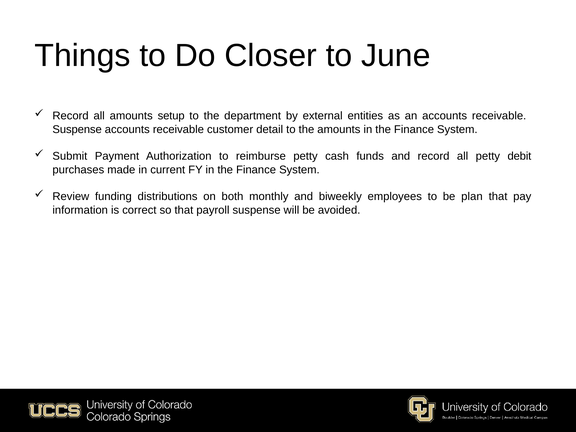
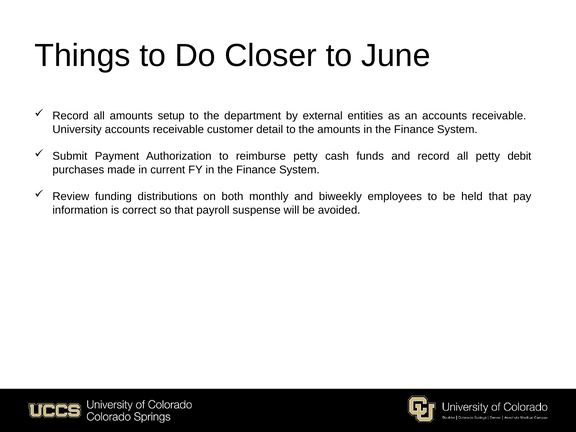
Suspense at (77, 129): Suspense -> University
plan: plan -> held
